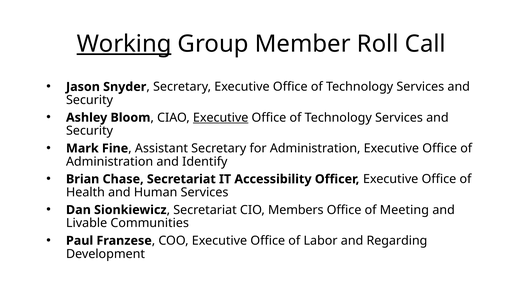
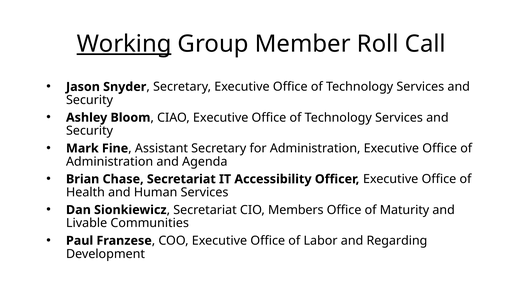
Executive at (221, 118) underline: present -> none
Identify: Identify -> Agenda
Meeting: Meeting -> Maturity
